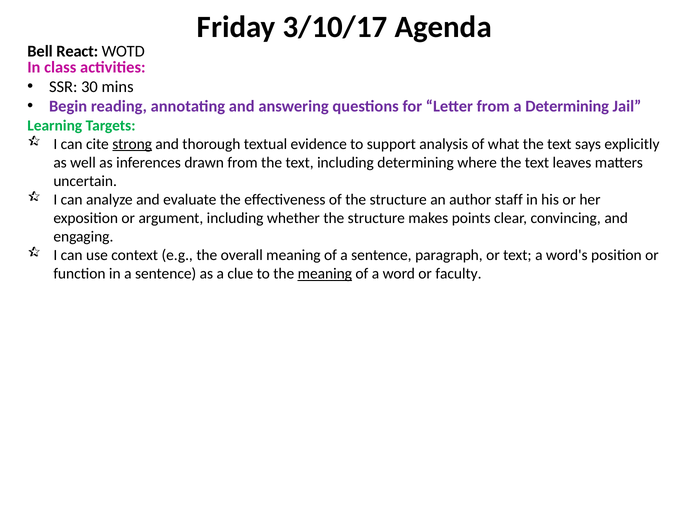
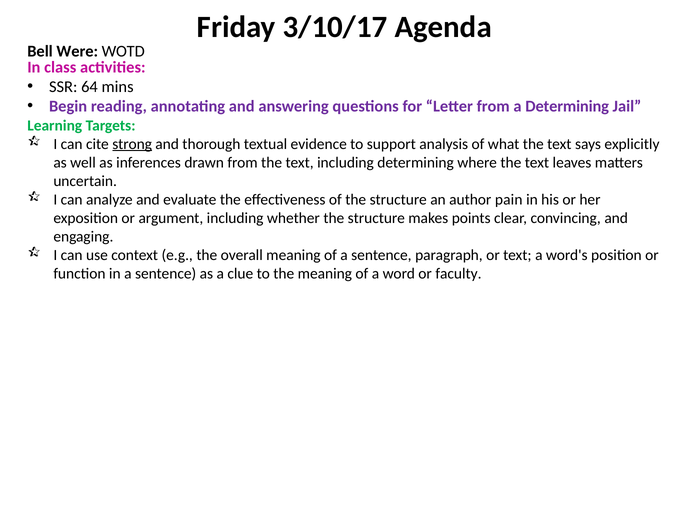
React: React -> Were
30: 30 -> 64
staff: staff -> pain
meaning at (325, 274) underline: present -> none
